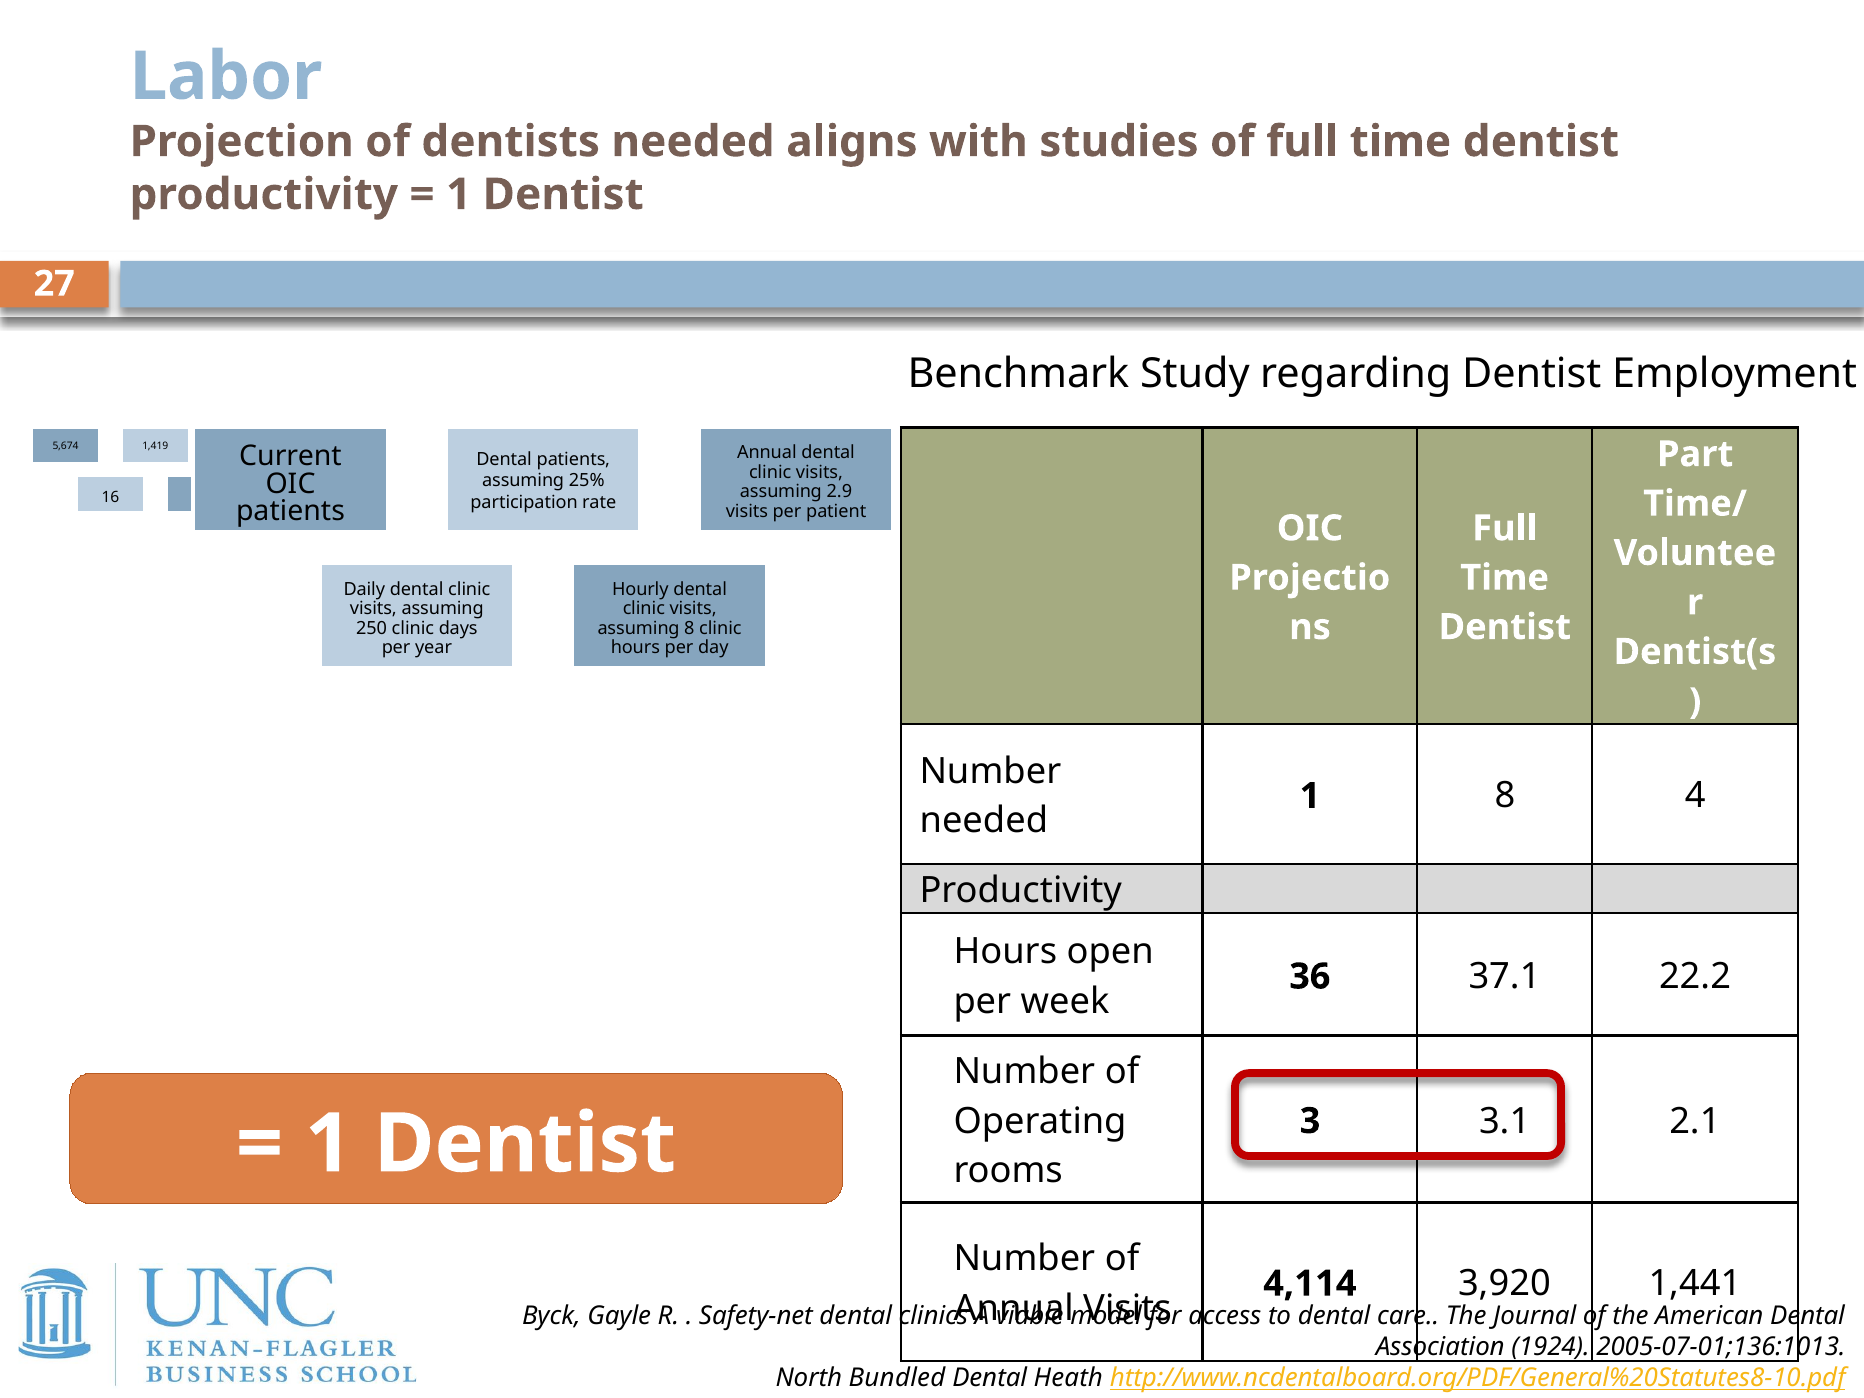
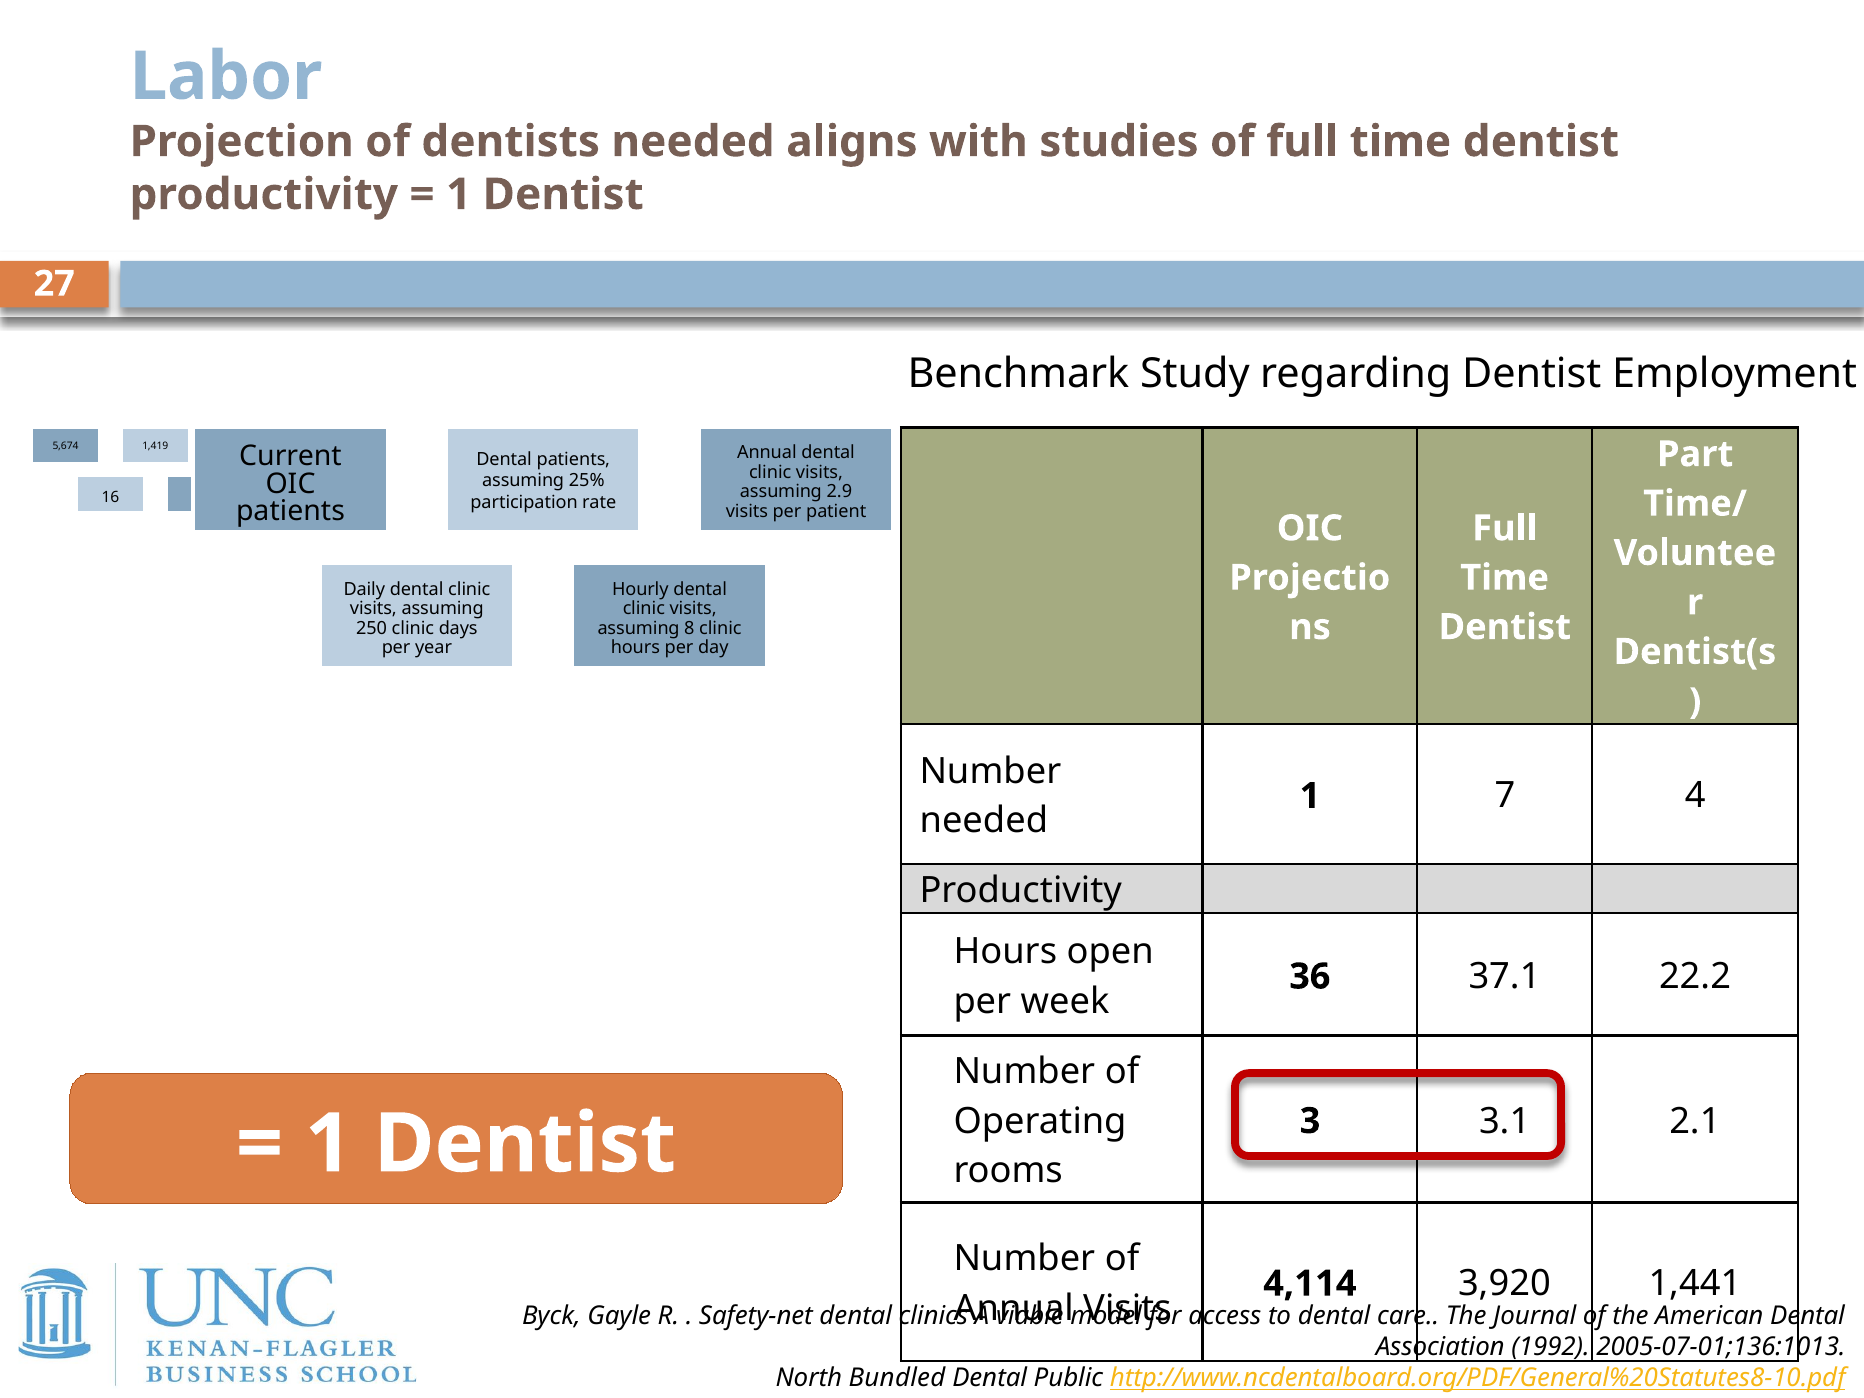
1 8: 8 -> 7
1924: 1924 -> 1992
Heath: Heath -> Public
